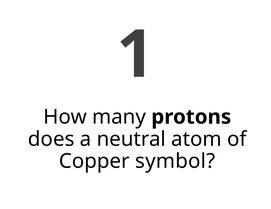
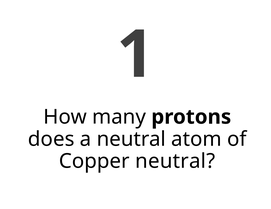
Copper symbol: symbol -> neutral
